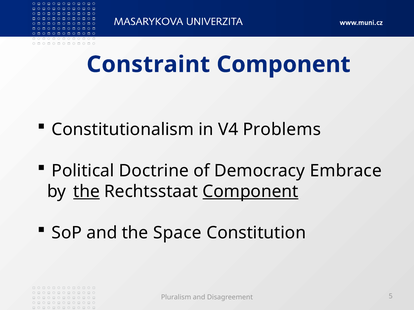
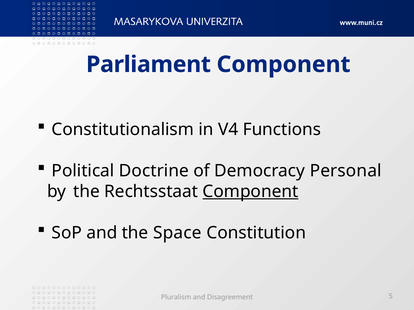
Constraint: Constraint -> Parliament
Problems: Problems -> Functions
Embrace: Embrace -> Personal
the at (86, 192) underline: present -> none
